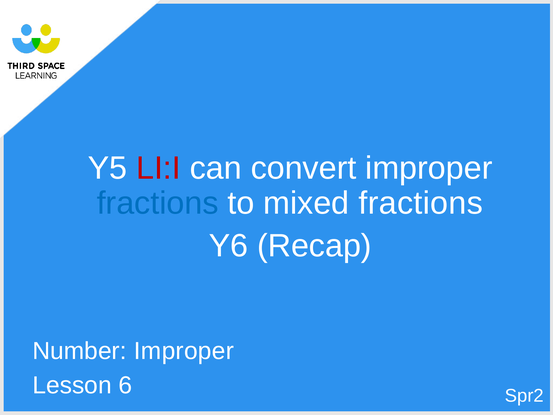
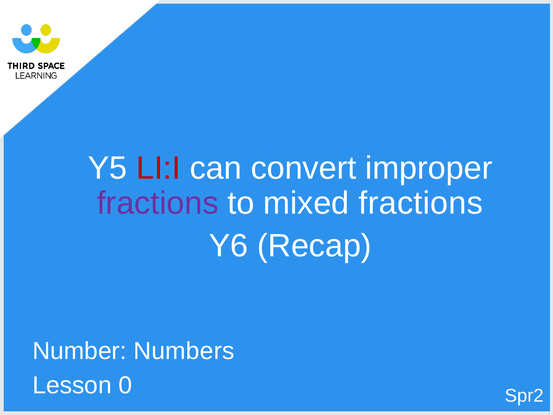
fractions at (158, 203) colour: blue -> purple
Number Improper: Improper -> Numbers
6: 6 -> 0
